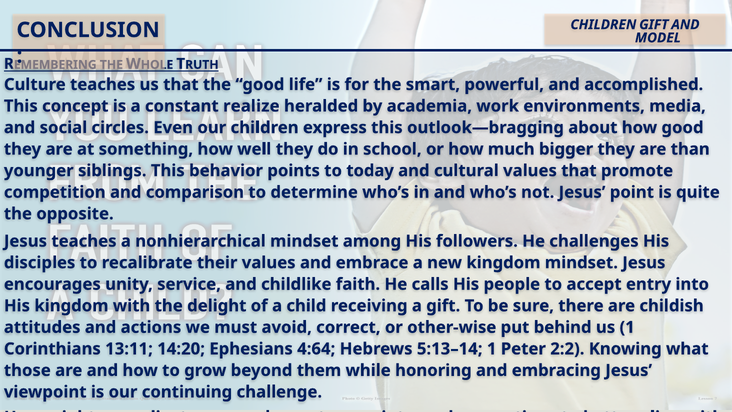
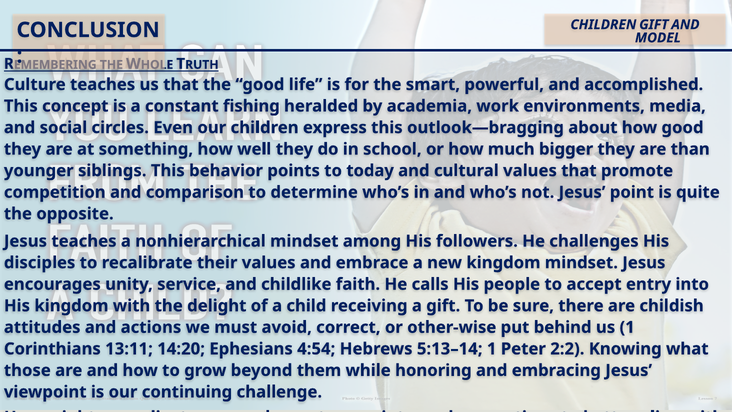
realize: realize -> fishing
4:64: 4:64 -> 4:54
